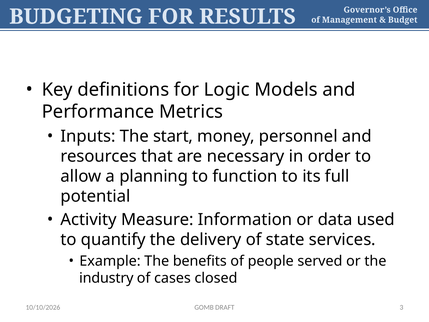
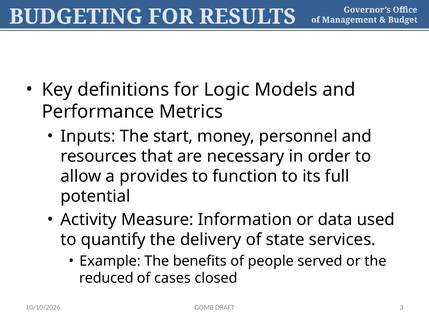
planning: planning -> provides
industry: industry -> reduced
